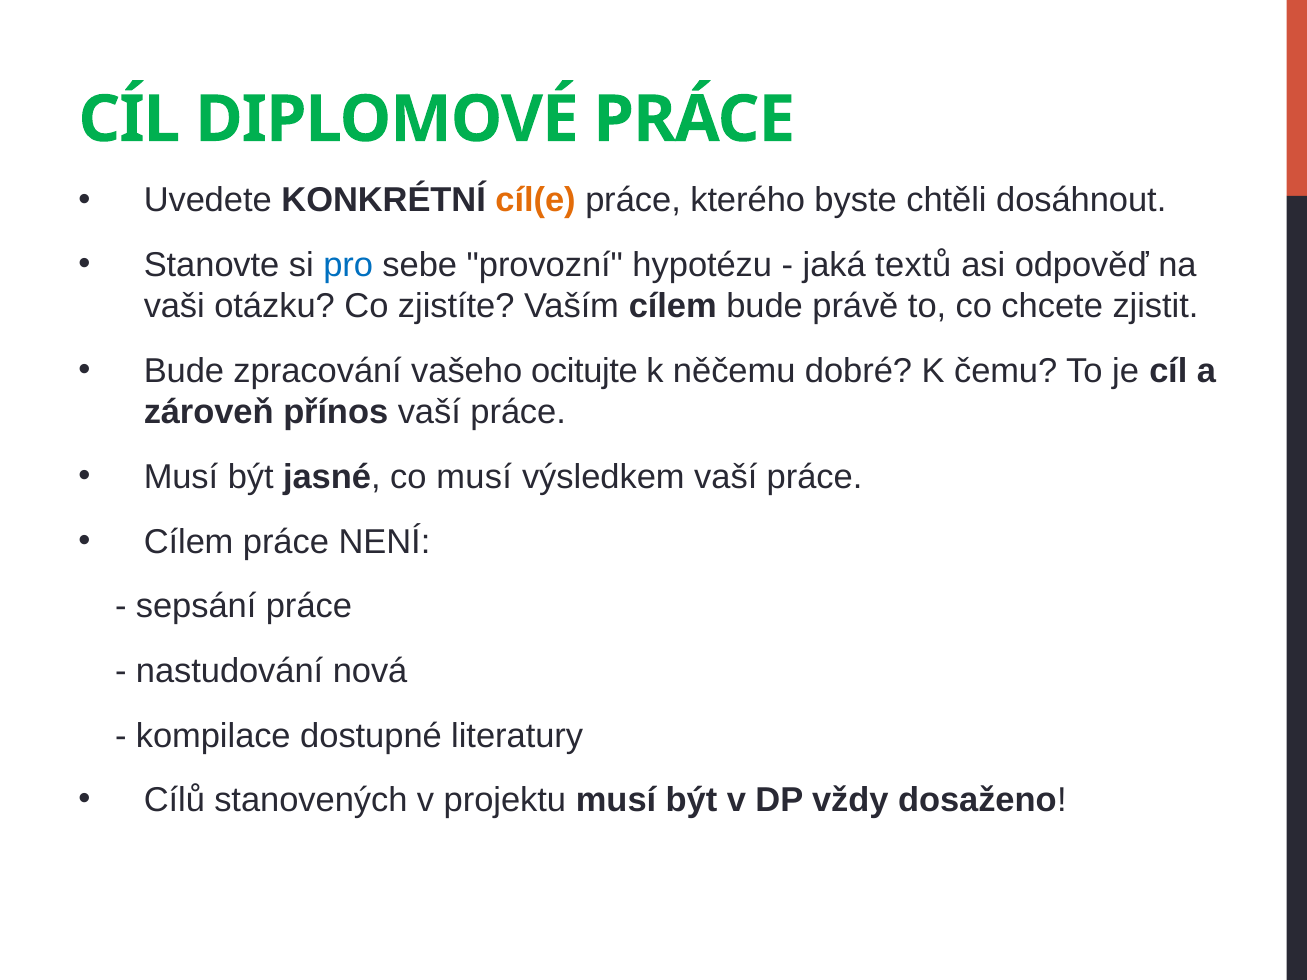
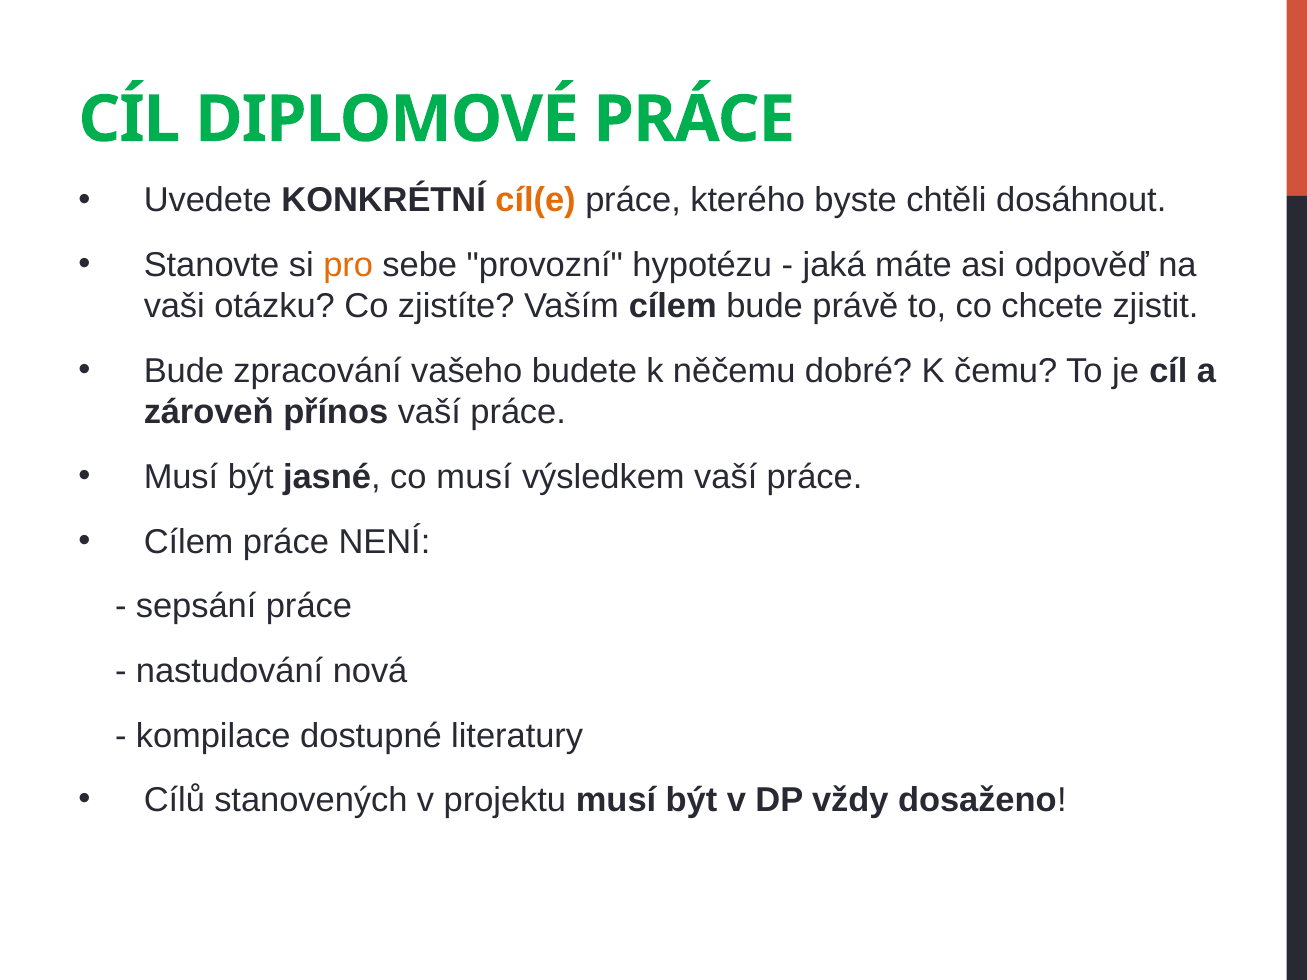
pro colour: blue -> orange
textů: textů -> máte
ocitujte: ocitujte -> budete
